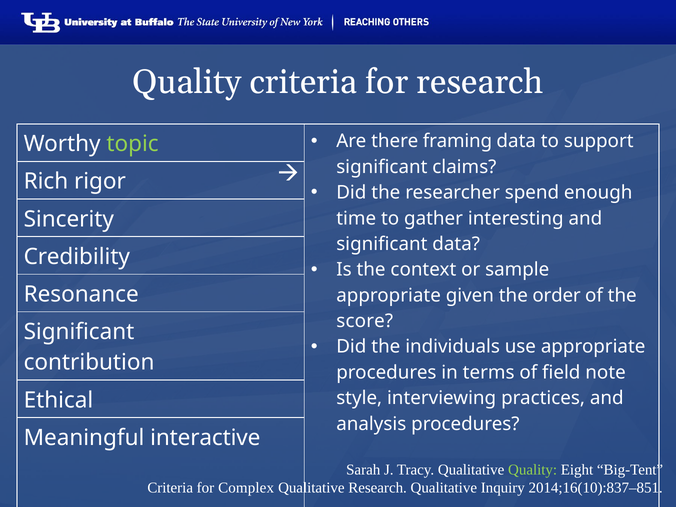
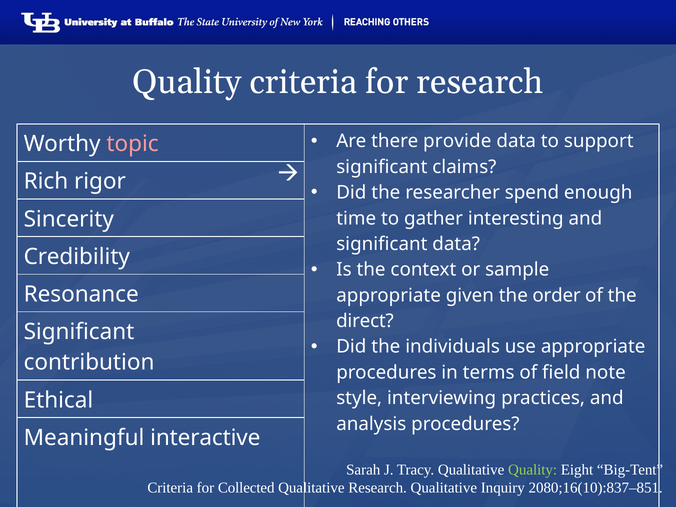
topic colour: light green -> pink
framing: framing -> provide
score: score -> direct
Complex: Complex -> Collected
2014;16(10):837–851: 2014;16(10):837–851 -> 2080;16(10):837–851
